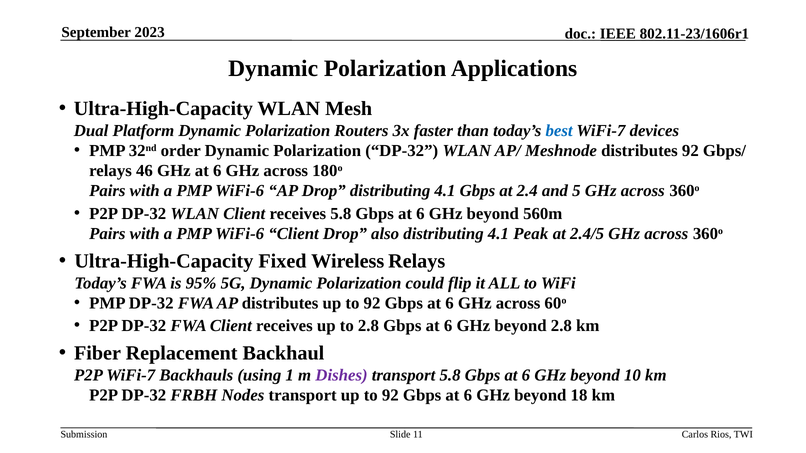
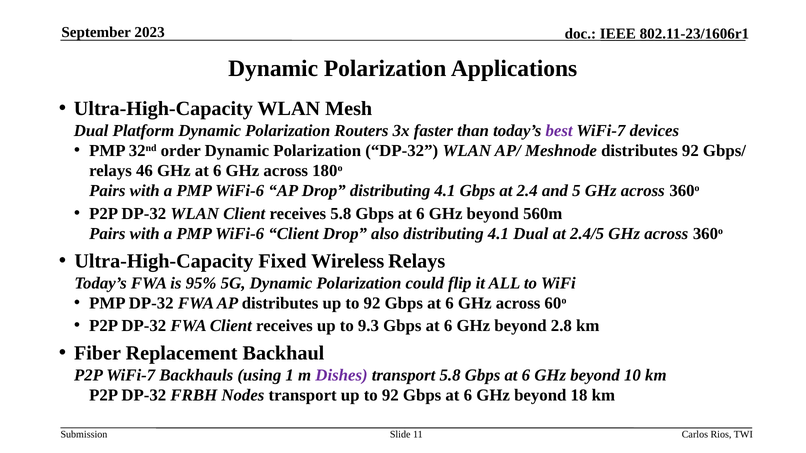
best colour: blue -> purple
4.1 Peak: Peak -> Dual
to 2.8: 2.8 -> 9.3
